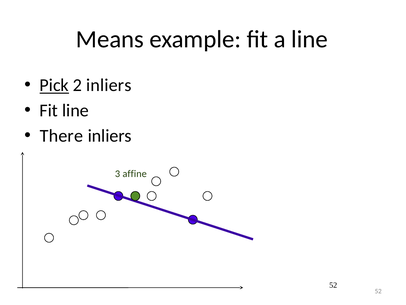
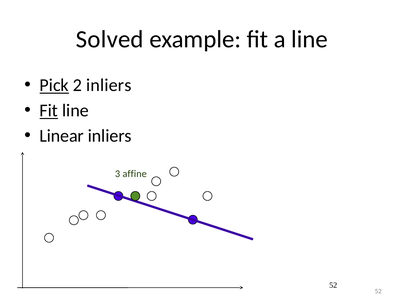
Means: Means -> Solved
Fit at (49, 110) underline: none -> present
There: There -> Linear
